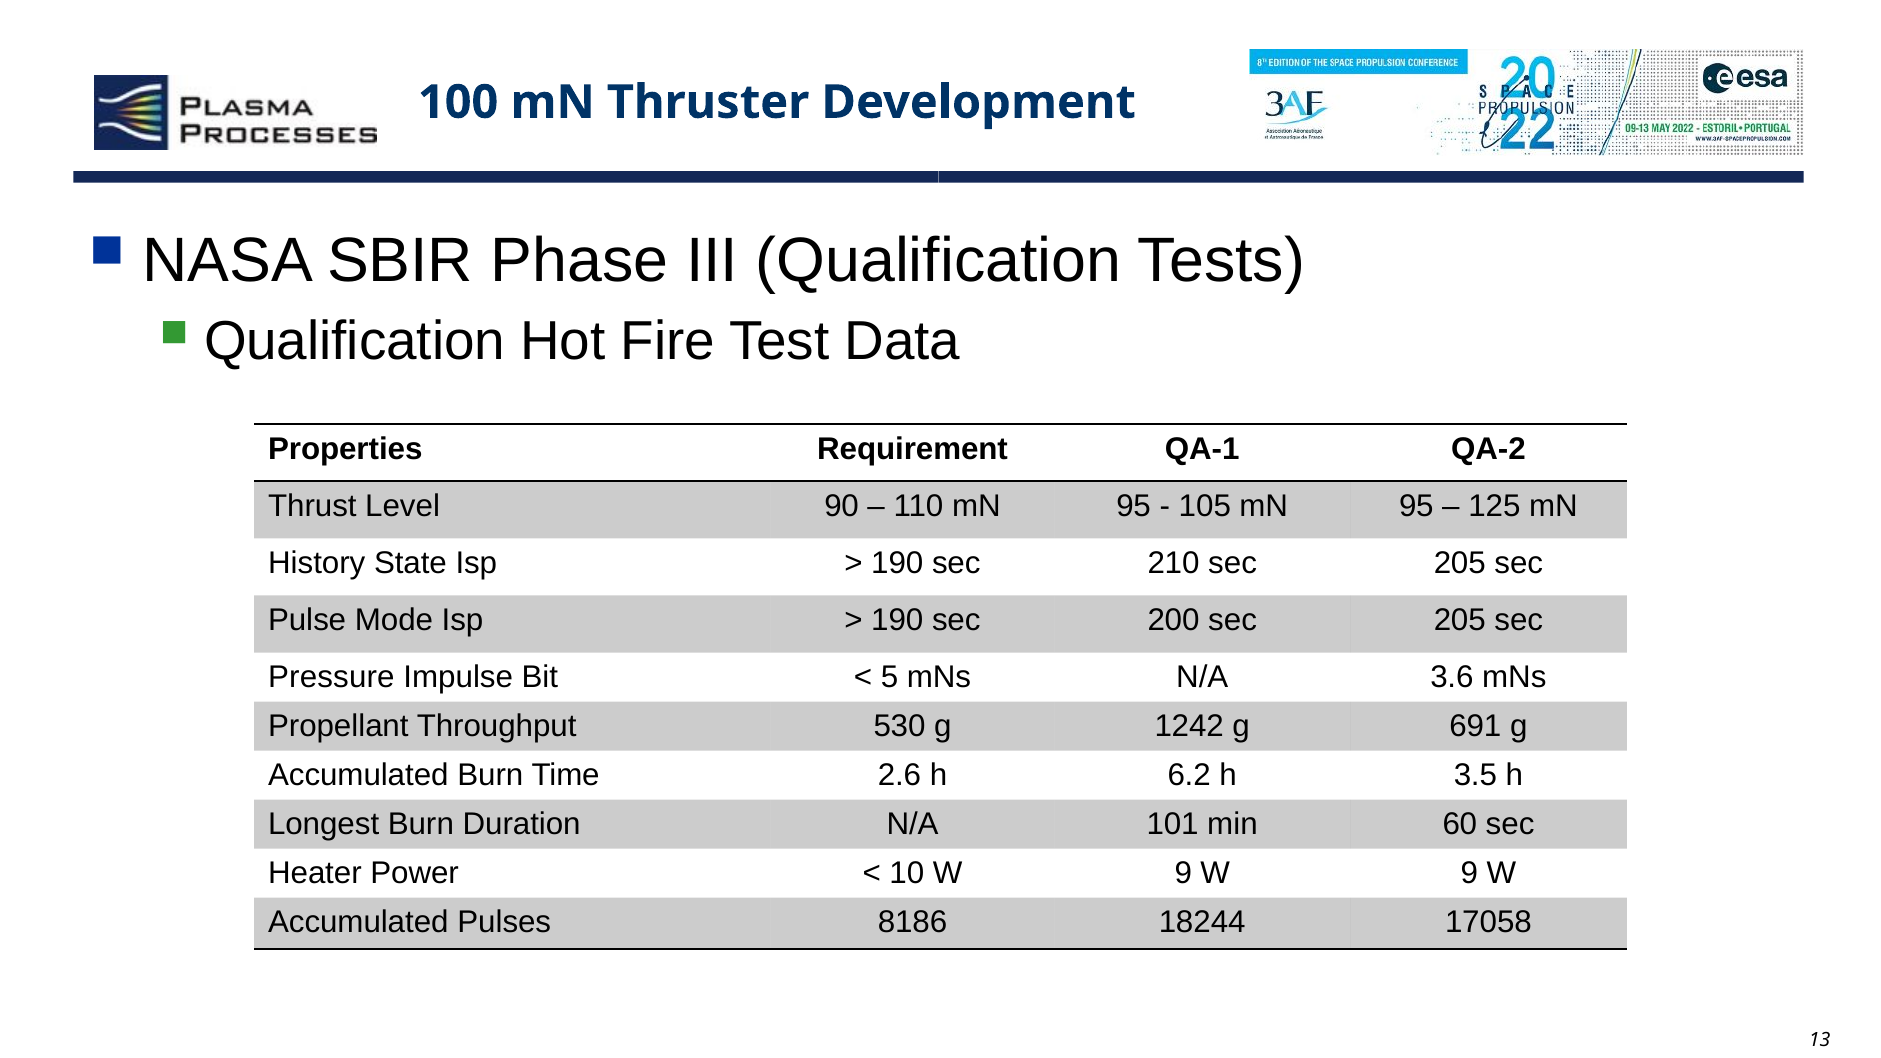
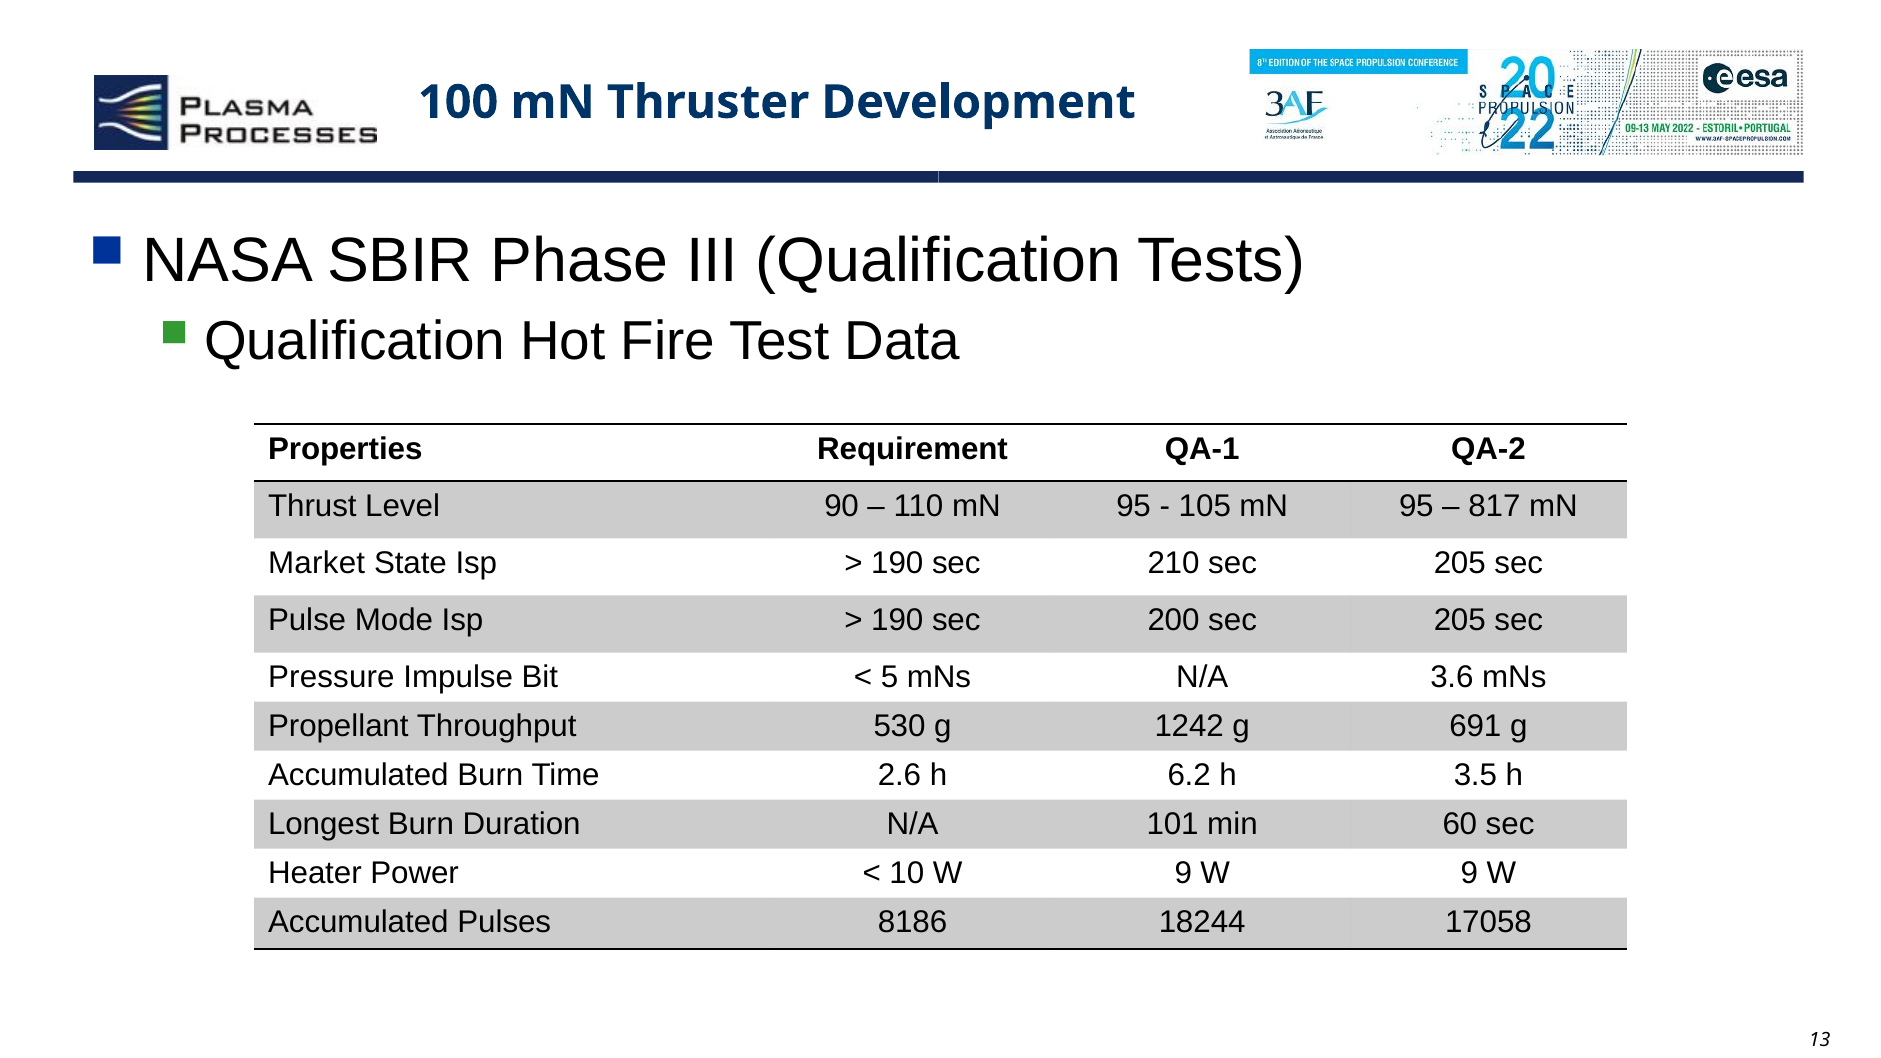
125: 125 -> 817
History: History -> Market
